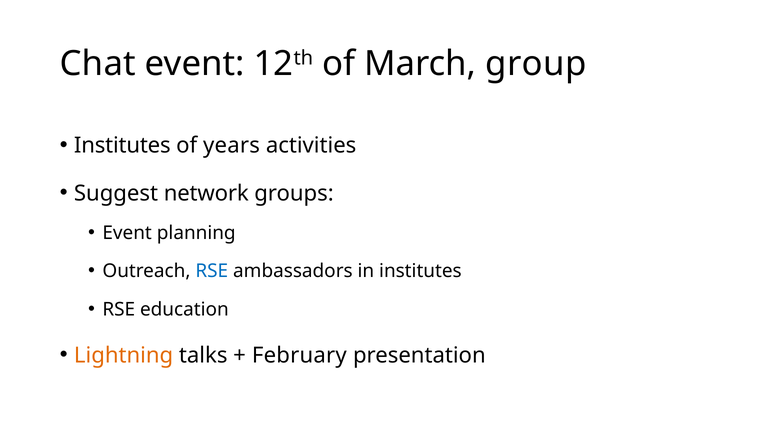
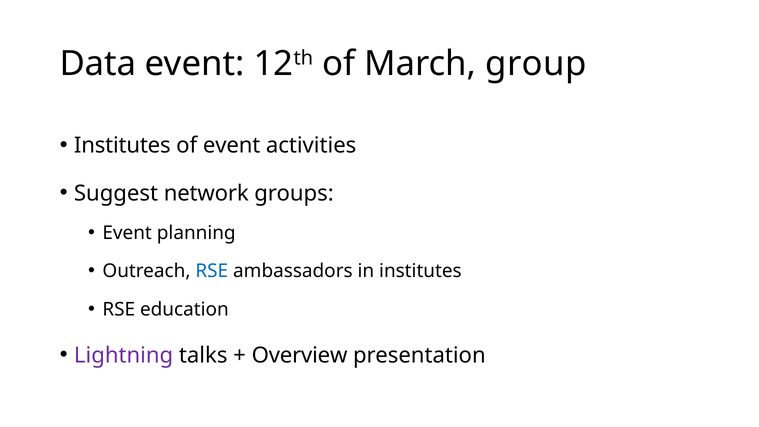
Chat: Chat -> Data
of years: years -> event
Lightning colour: orange -> purple
February: February -> Overview
